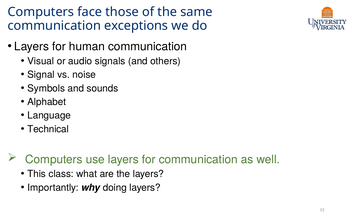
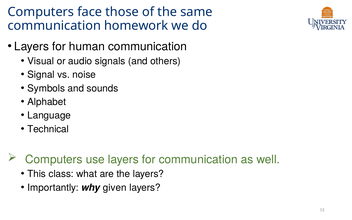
exceptions: exceptions -> homework
doing: doing -> given
